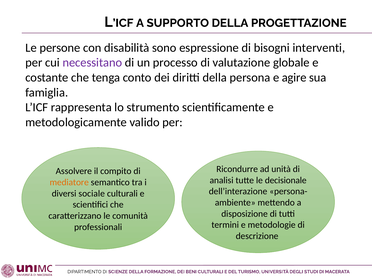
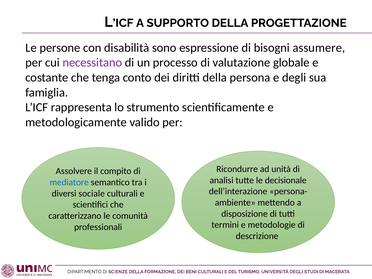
interventi: interventi -> assumere
e agire: agire -> degli
mediatore colour: orange -> blue
